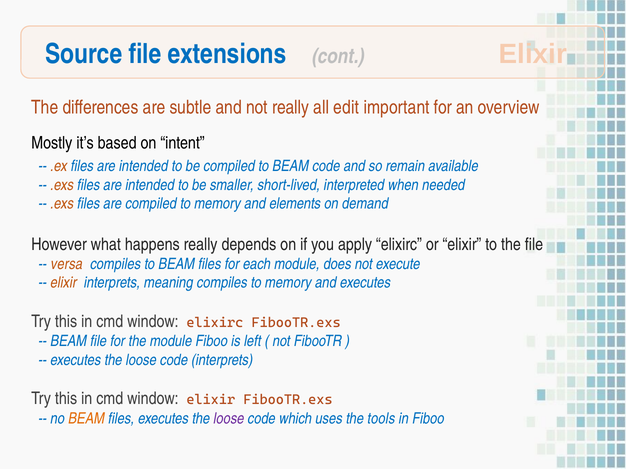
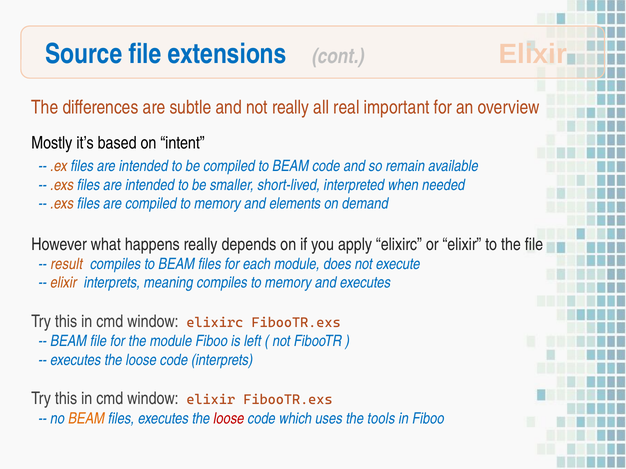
edit: edit -> real
versa: versa -> result
loose at (229, 419) colour: purple -> red
